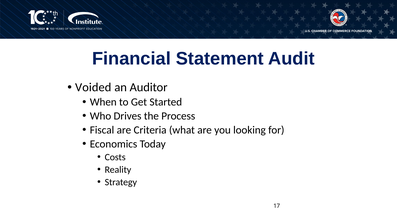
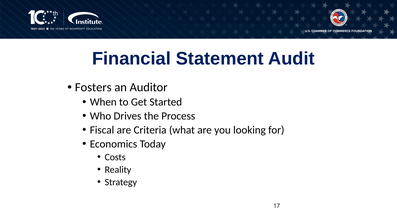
Voided: Voided -> Fosters
